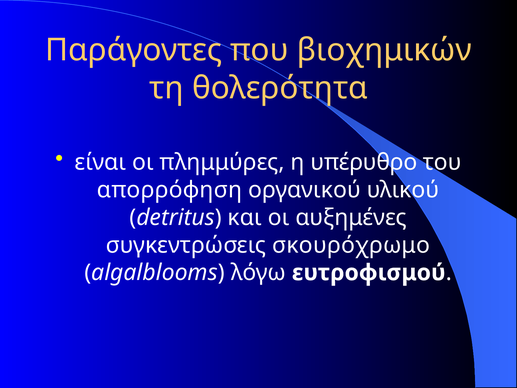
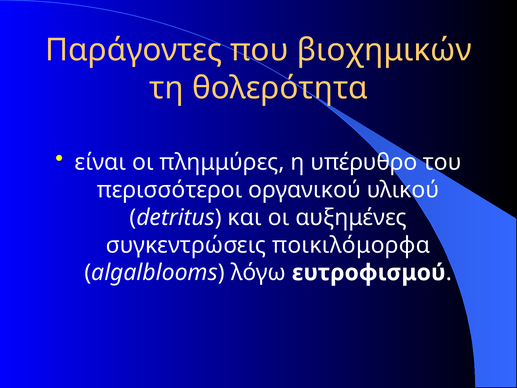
απορρόφηση: απορρόφηση -> περισσότεροι
σκουρόχρωμο: σκουρόχρωμο -> ποικιλόμορφα
